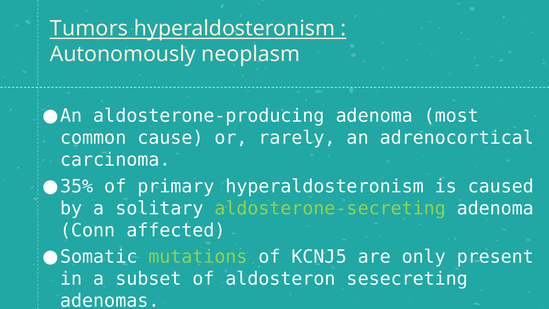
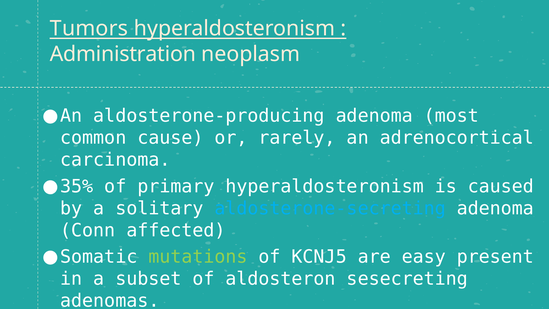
Autonomously: Autonomously -> Administration
aldosterone-secreting colour: light green -> light blue
only: only -> easy
